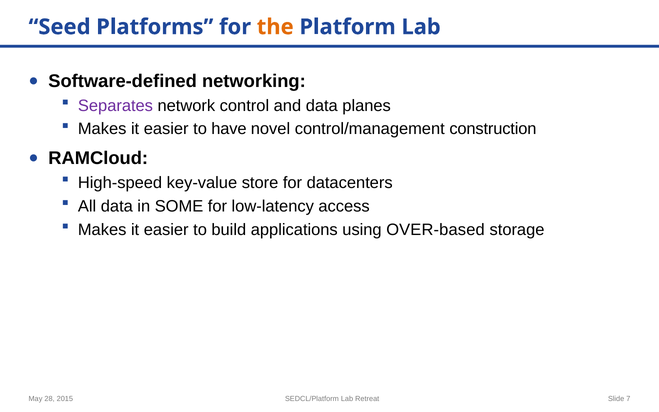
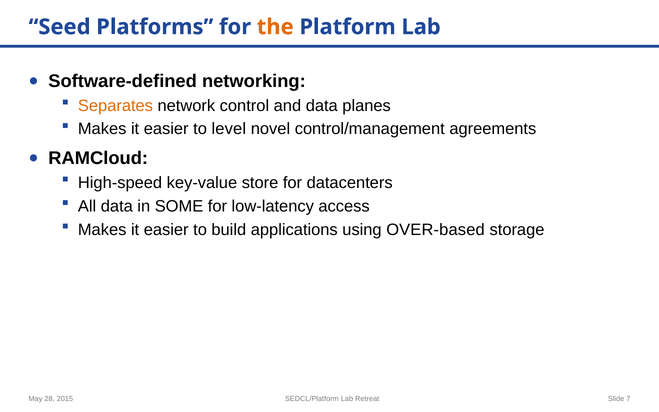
Separates colour: purple -> orange
have: have -> level
construction: construction -> agreements
